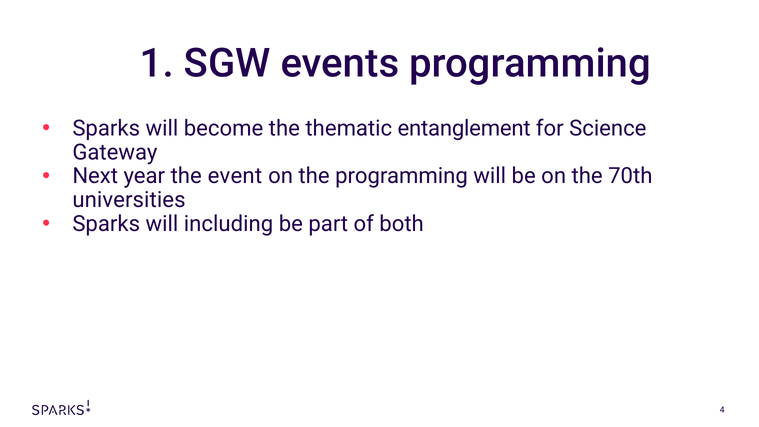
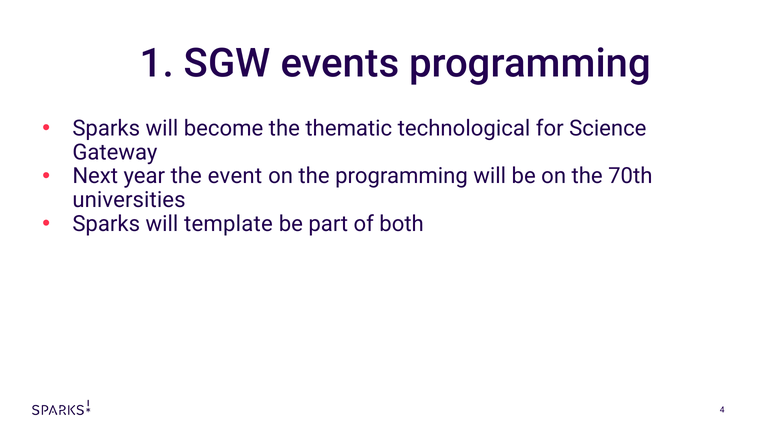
entanglement: entanglement -> technological
including: including -> template
